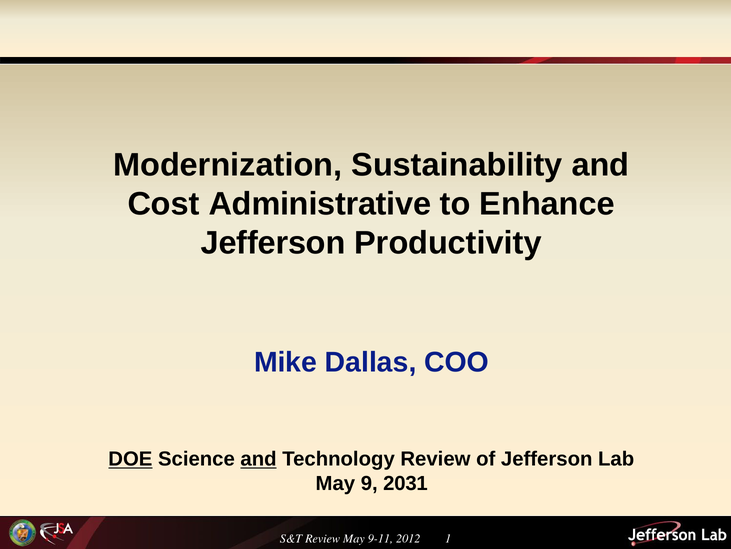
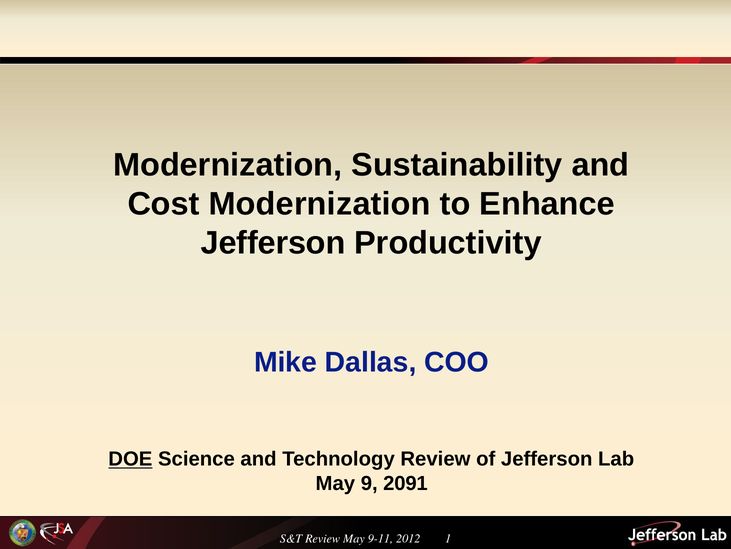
Cost Administrative: Administrative -> Modernization
and at (259, 459) underline: present -> none
2031: 2031 -> 2091
